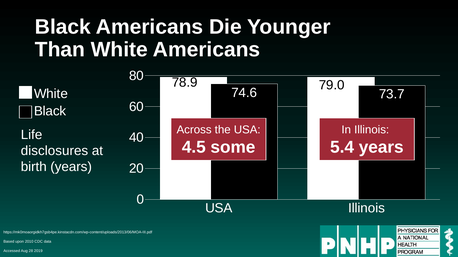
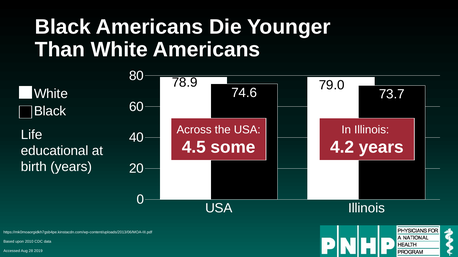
5.4: 5.4 -> 4.2
disclosures: disclosures -> educational
